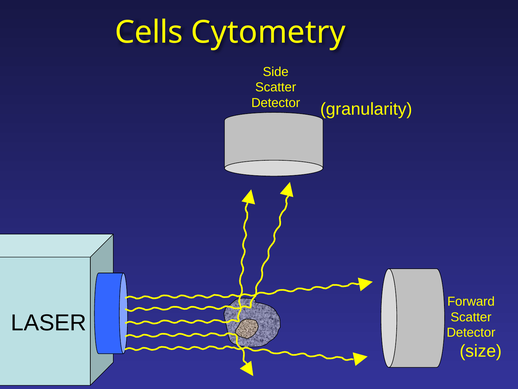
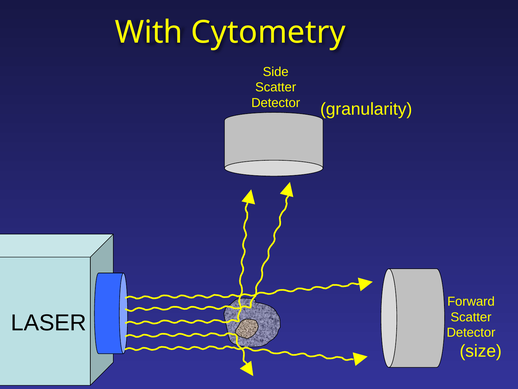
Cells: Cells -> With
